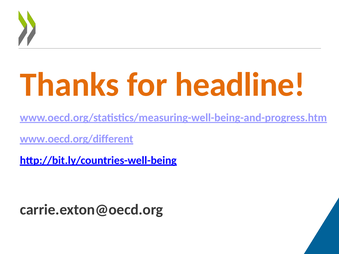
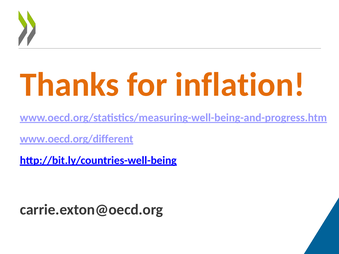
headline: headline -> inflation
